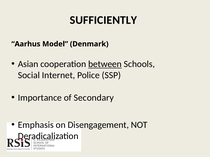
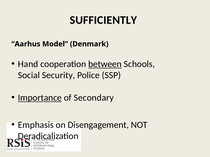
Asian: Asian -> Hand
Internet: Internet -> Security
Importance underline: none -> present
